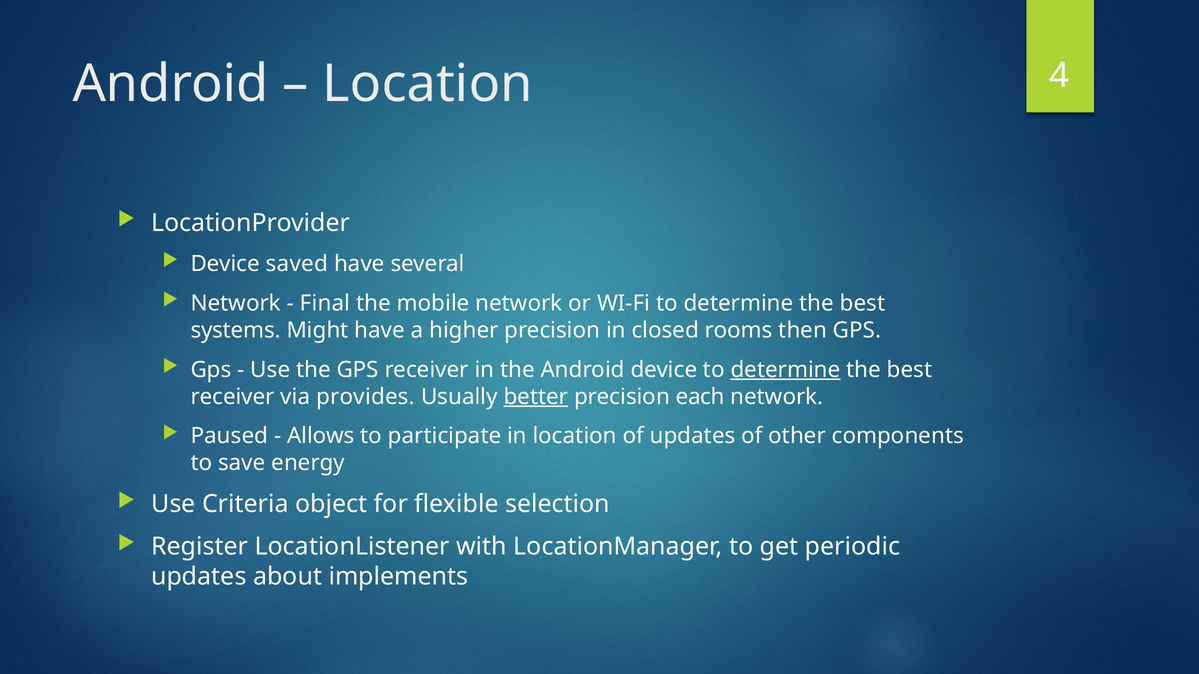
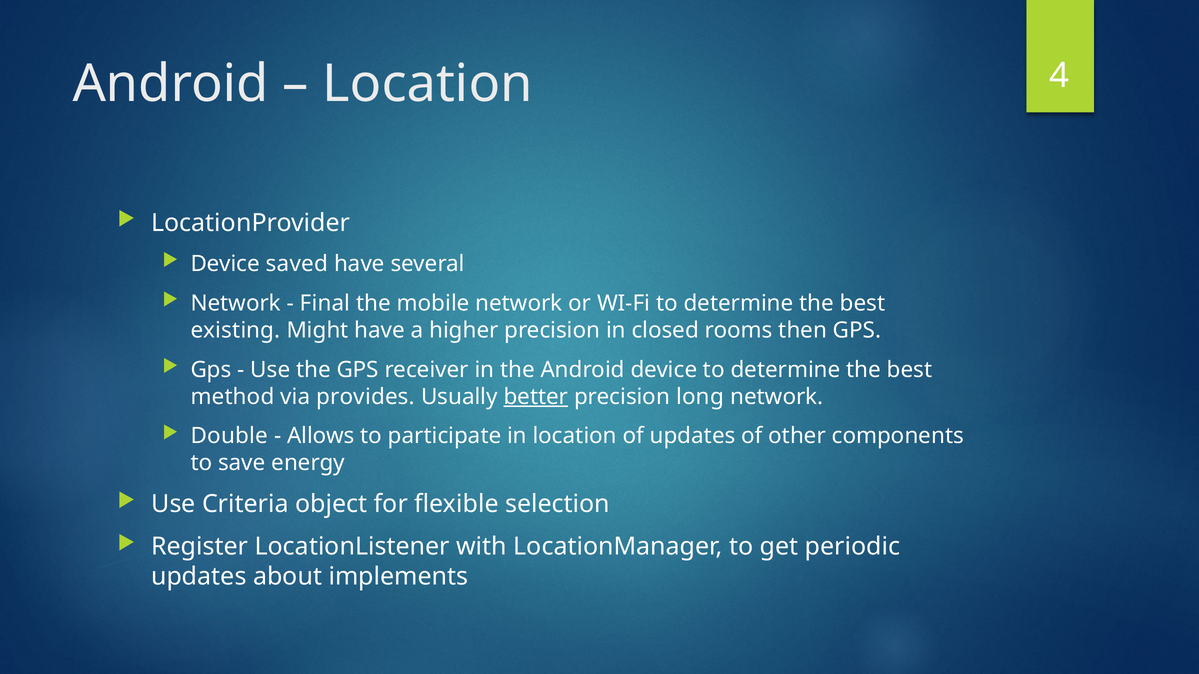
systems: systems -> existing
determine at (785, 370) underline: present -> none
receiver at (233, 397): receiver -> method
each: each -> long
Paused: Paused -> Double
